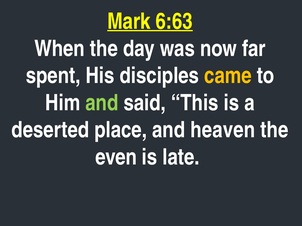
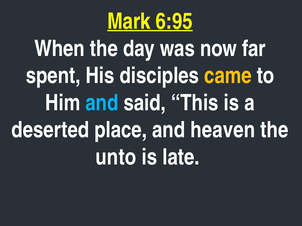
6:63: 6:63 -> 6:95
and at (102, 103) colour: light green -> light blue
even: even -> unto
